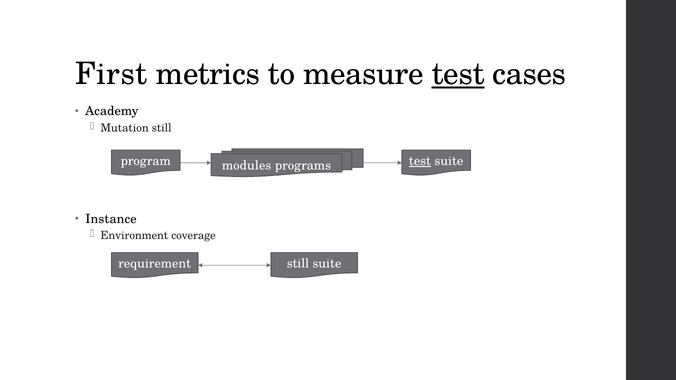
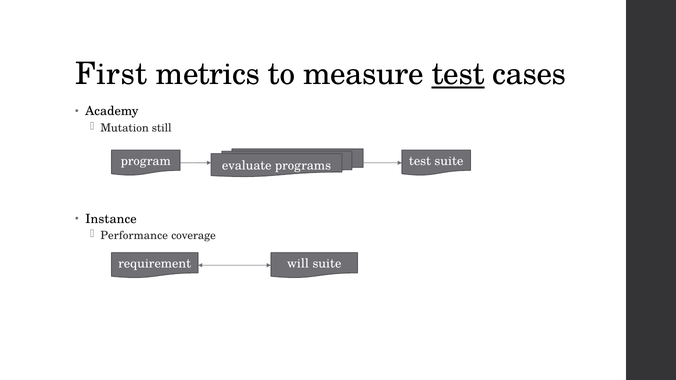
modules: modules -> evaluate
test at (420, 161) underline: present -> none
Environment: Environment -> Performance
requirement still: still -> will
